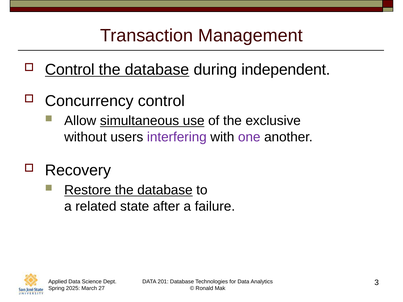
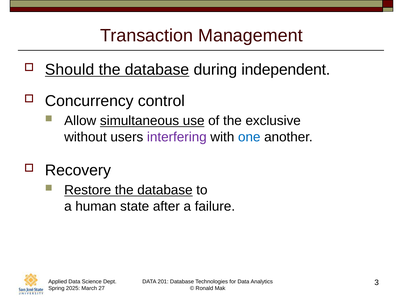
Control at (70, 70): Control -> Should
one colour: purple -> blue
related: related -> human
